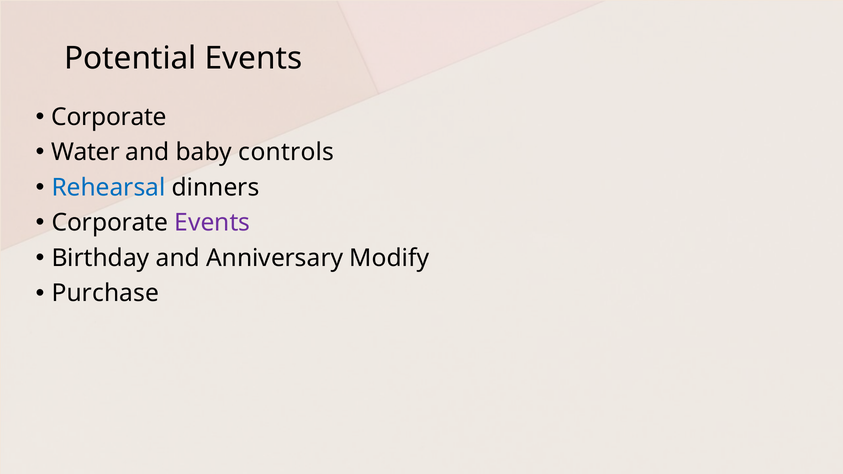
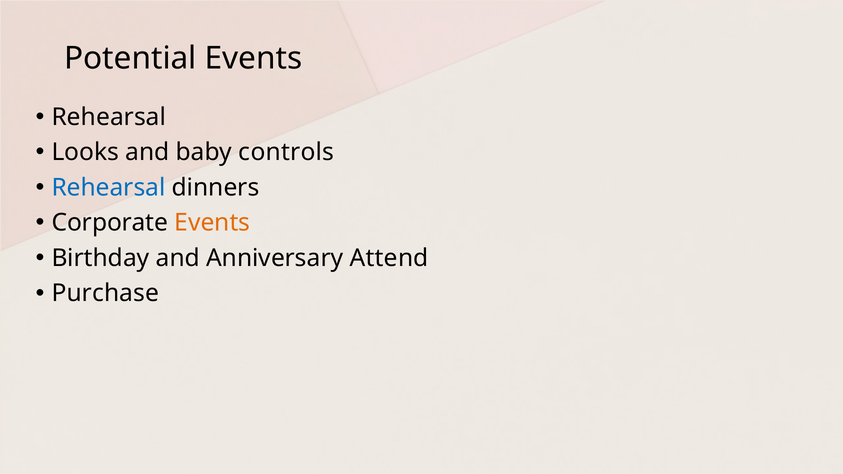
Corporate at (109, 117): Corporate -> Rehearsal
Water: Water -> Looks
Events at (212, 223) colour: purple -> orange
Modify: Modify -> Attend
